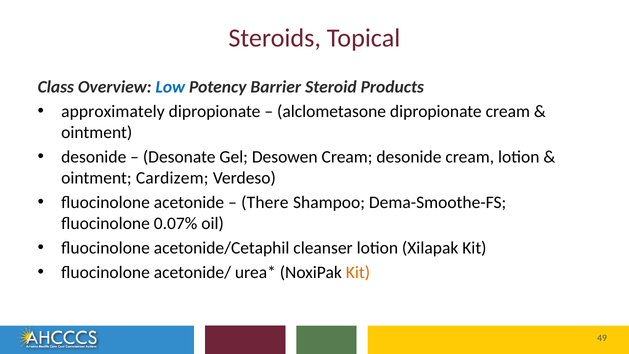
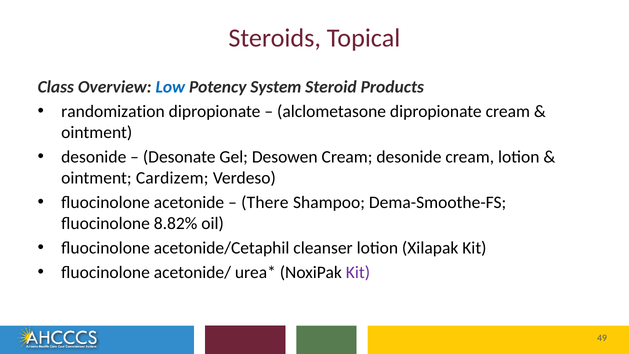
Barrier: Barrier -> System
approximately: approximately -> randomization
0.07%: 0.07% -> 8.82%
Kit at (358, 272) colour: orange -> purple
